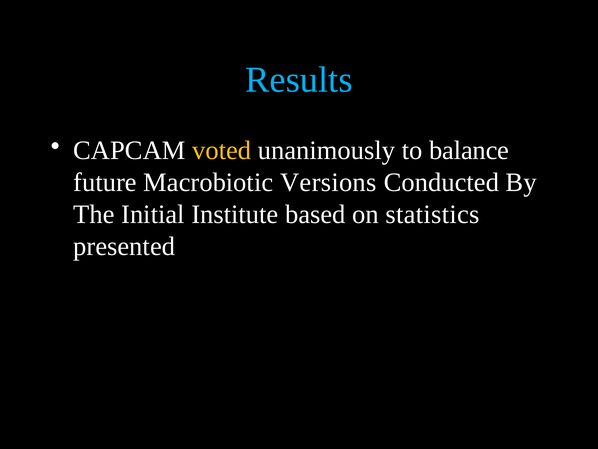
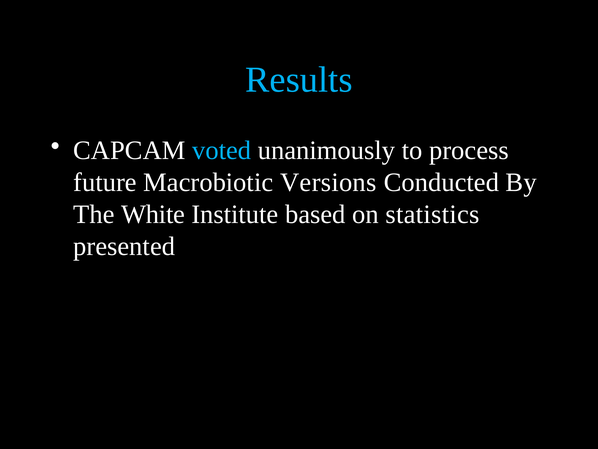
voted colour: yellow -> light blue
balance: balance -> process
Initial: Initial -> White
